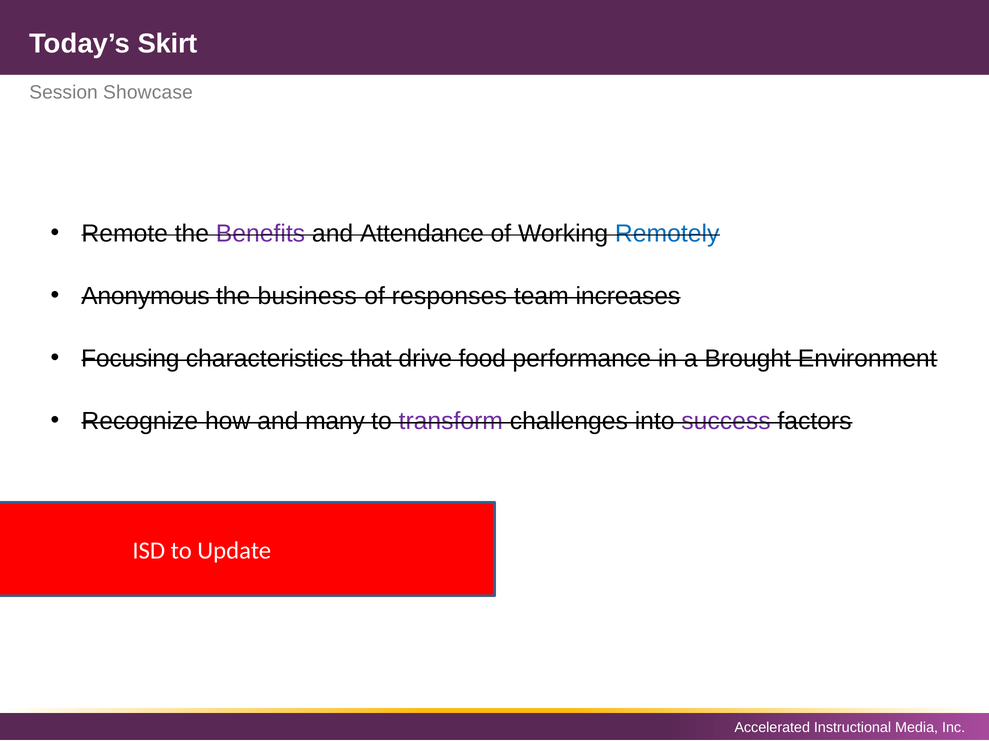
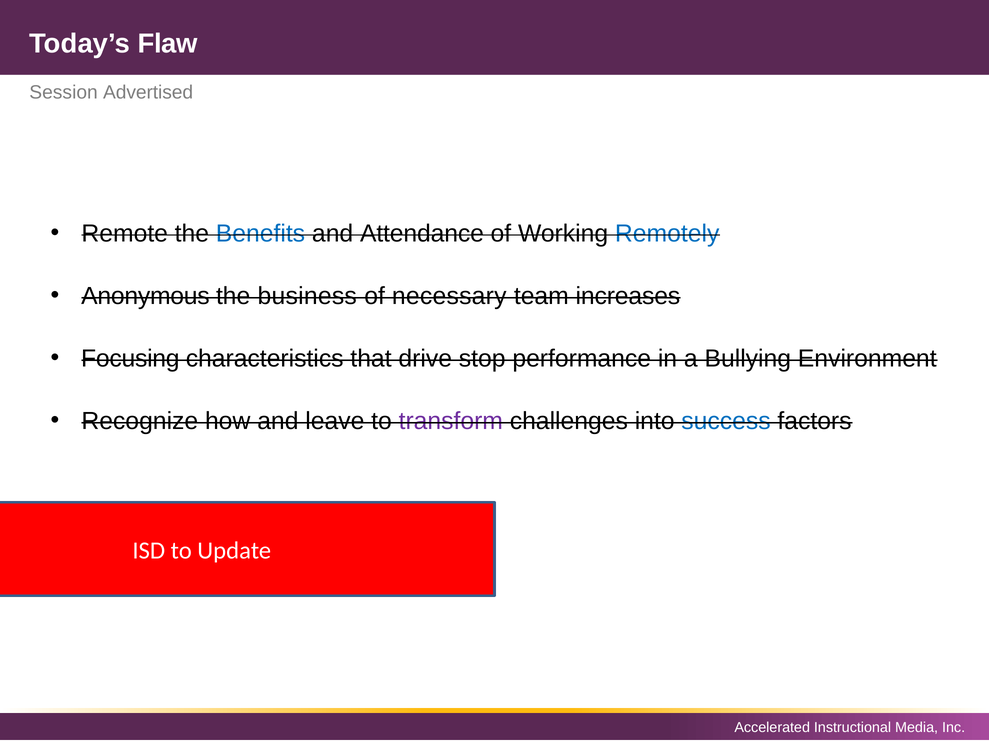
Skirt: Skirt -> Flaw
Showcase: Showcase -> Advertised
Benefits colour: purple -> blue
responses: responses -> necessary
food: food -> stop
Brought: Brought -> Bullying
many: many -> leave
success colour: purple -> blue
